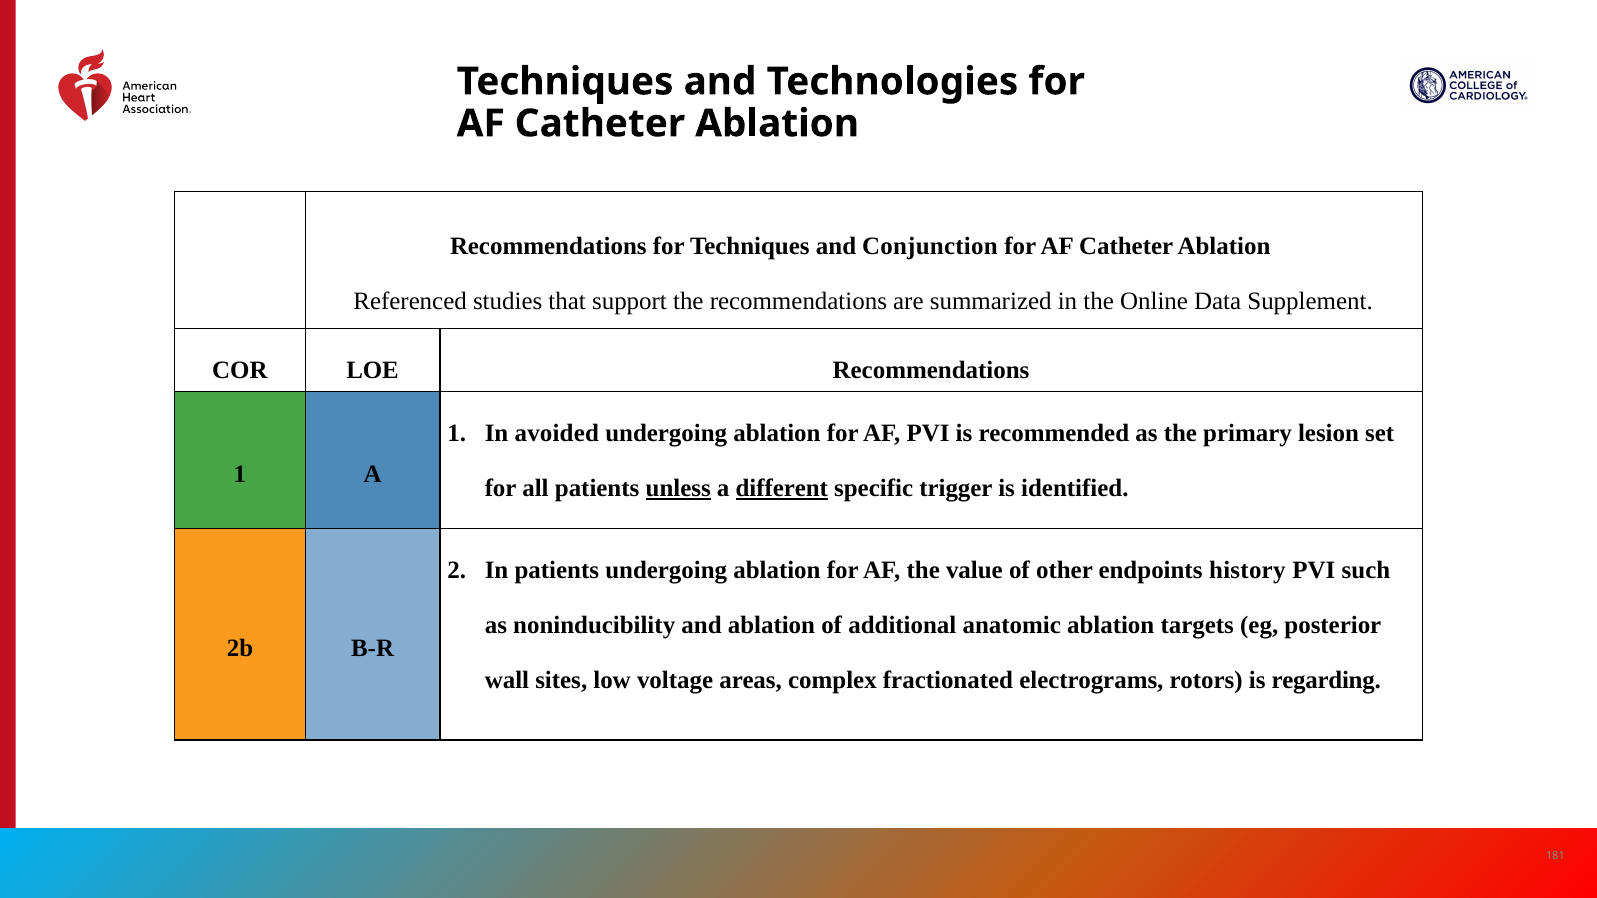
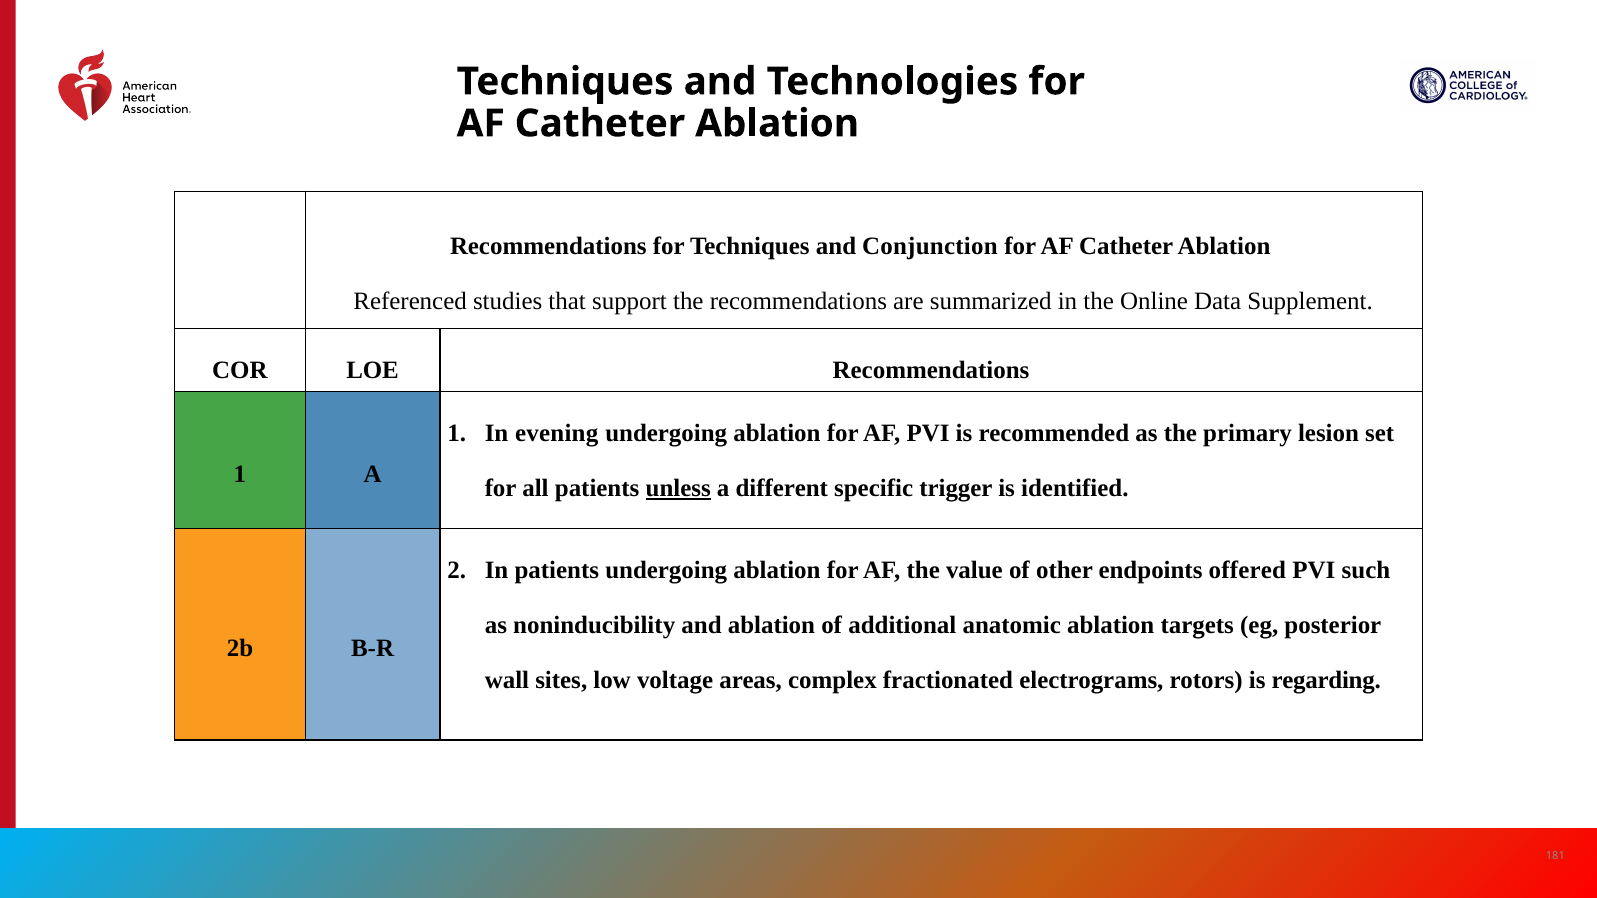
avoided: avoided -> evening
different underline: present -> none
history: history -> offered
